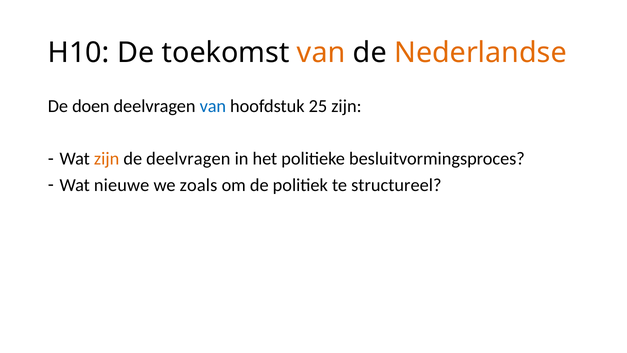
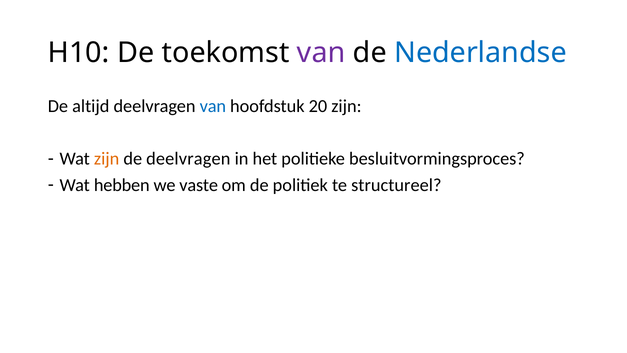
van at (321, 53) colour: orange -> purple
Nederlandse colour: orange -> blue
doen: doen -> altijd
25: 25 -> 20
nieuwe: nieuwe -> hebben
zoals: zoals -> vaste
